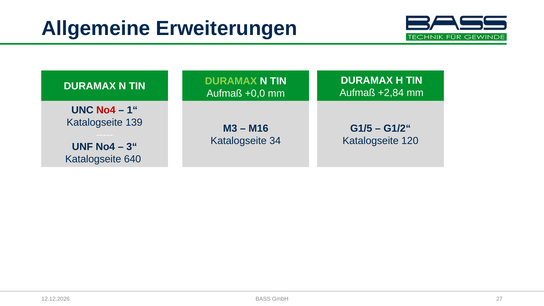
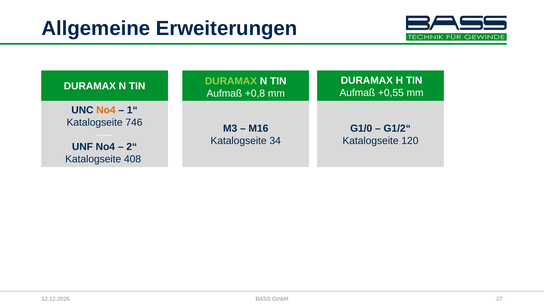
+2,84: +2,84 -> +0,55
+0,0: +0,0 -> +0,8
No4 at (106, 110) colour: red -> orange
139: 139 -> 746
G1/5: G1/5 -> G1/0
3“: 3“ -> 2“
640: 640 -> 408
